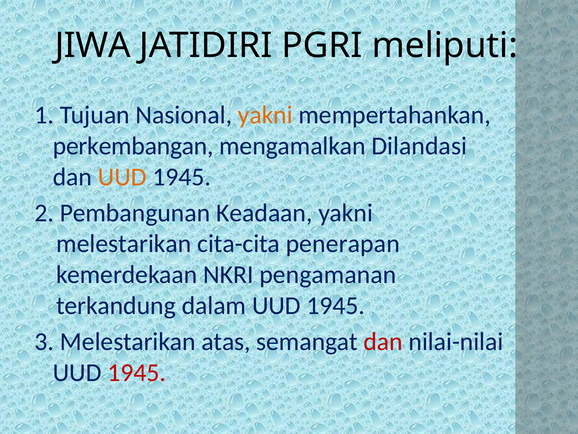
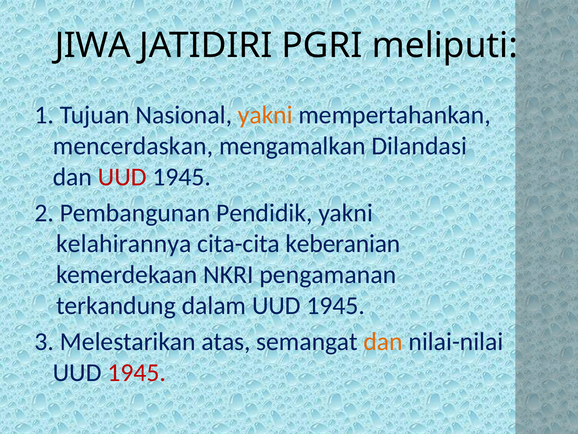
perkembangan: perkembangan -> mencerdaskan
UUD at (122, 177) colour: orange -> red
Keadaan: Keadaan -> Pendidik
melestarikan at (124, 244): melestarikan -> kelahirannya
penerapan: penerapan -> keberanian
dan at (383, 341) colour: red -> orange
